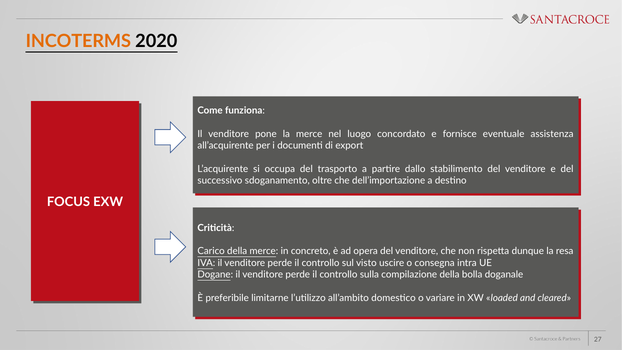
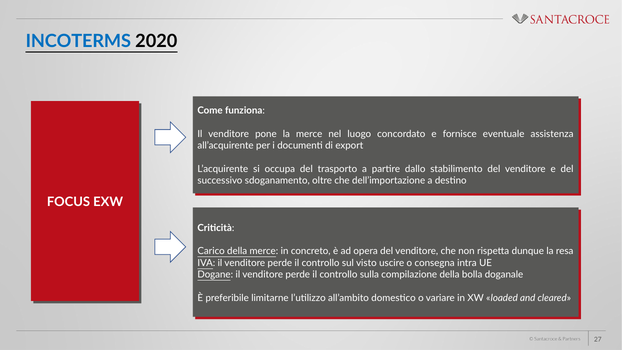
INCOTERMS colour: orange -> blue
